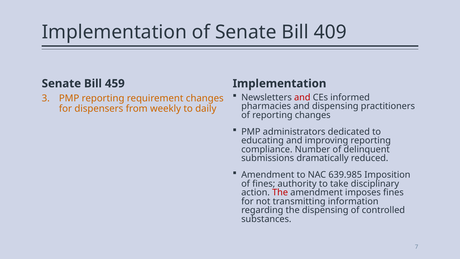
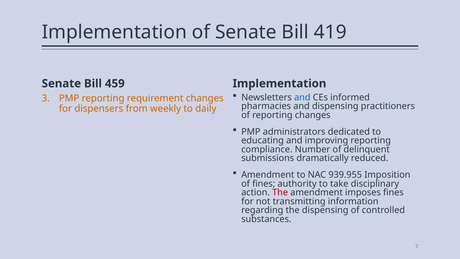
409: 409 -> 419
and at (302, 97) colour: red -> blue
639.985: 639.985 -> 939.955
